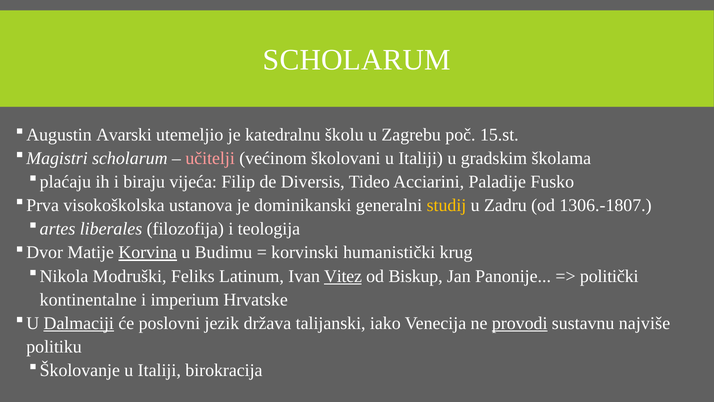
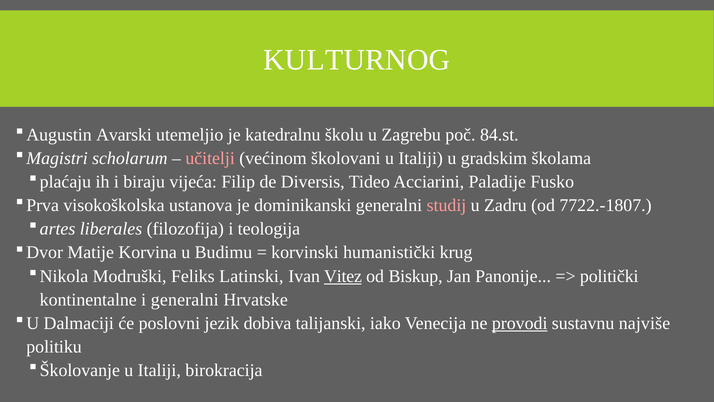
SCHOLARUM at (357, 60): SCHOLARUM -> KULTURNOG
15.st: 15.st -> 84.st
studij colour: yellow -> pink
1306.-1807: 1306.-1807 -> 7722.-1807
Korvina underline: present -> none
Latinum: Latinum -> Latinski
i imperium: imperium -> generalni
Dalmaciji underline: present -> none
država: država -> dobiva
